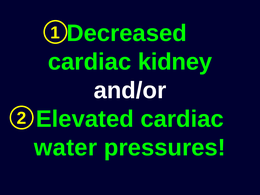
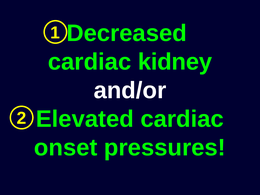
water: water -> onset
